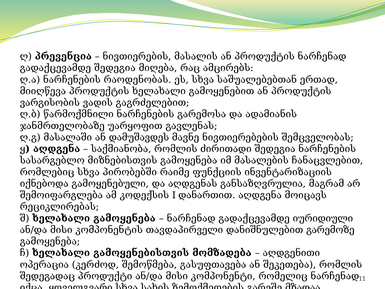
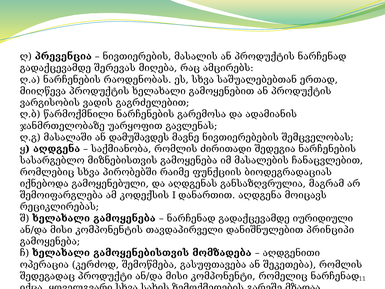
გადაქცევამდე შედეგია: შედეგია -> შერევას
ინვენტარიზაციის: ინვენტარიზაციის -> ბიოდეგრადაციას
გარემოზე: გარემოზე -> პრინციპი
